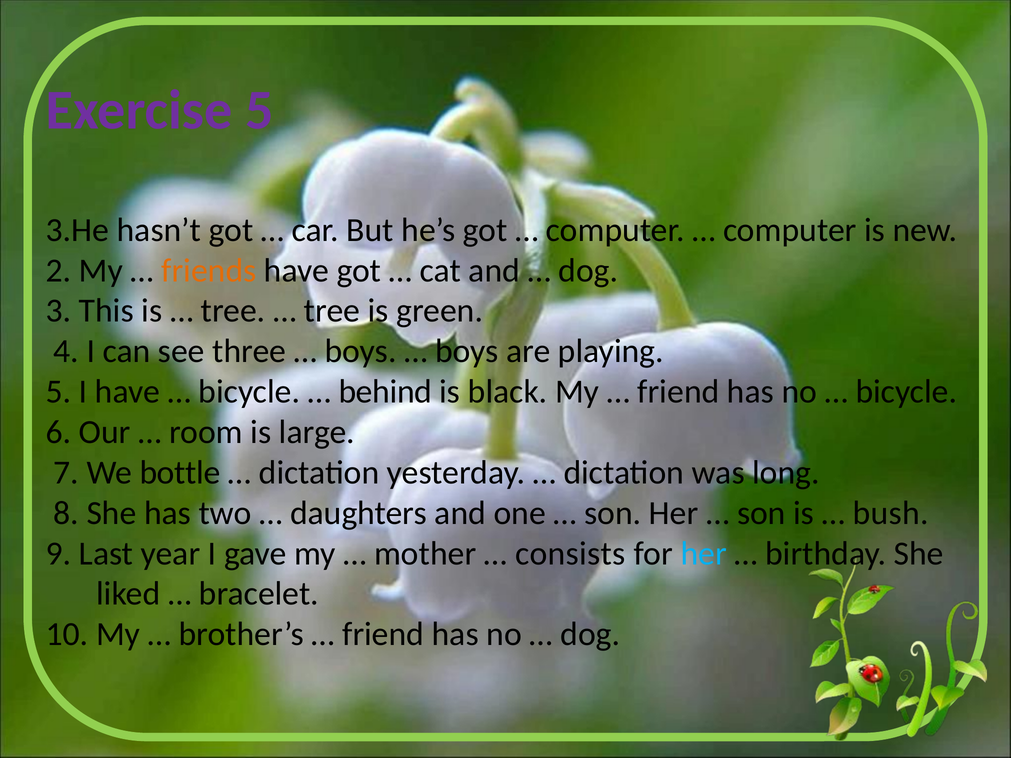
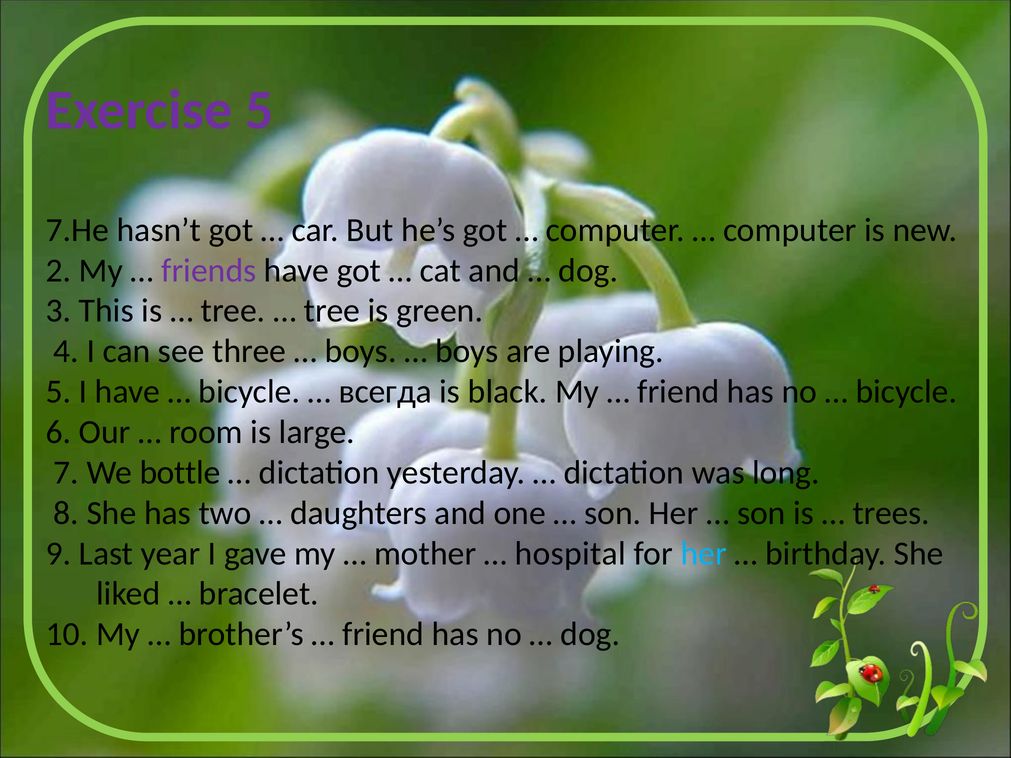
3.He: 3.He -> 7.He
friends colour: orange -> purple
behind: behind -> всегда
bush: bush -> trees
consists: consists -> hospital
